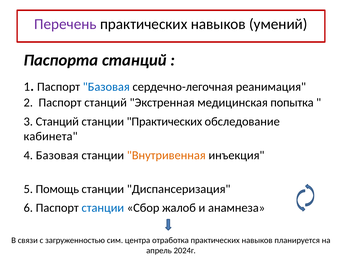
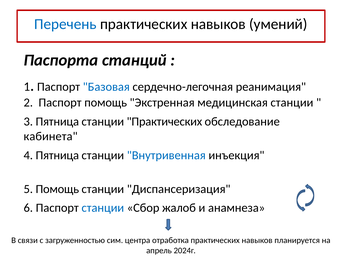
Перечень colour: purple -> blue
Паспорт станций: станций -> помощь
медицинская попытка: попытка -> станции
3 Станций: Станций -> Пятница
4 Базовая: Базовая -> Пятница
Внутривенная colour: orange -> blue
